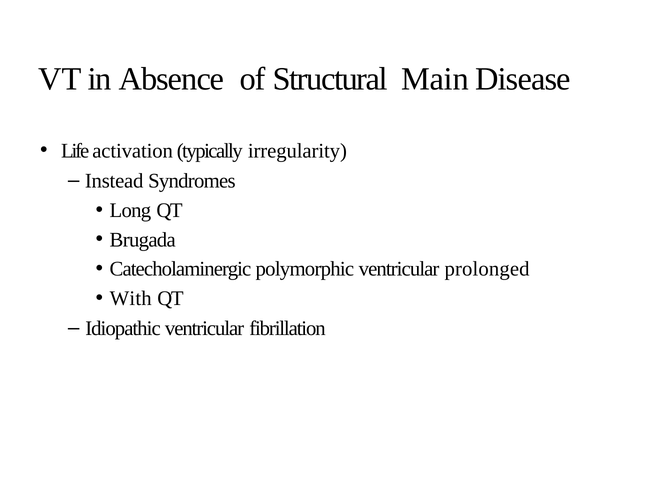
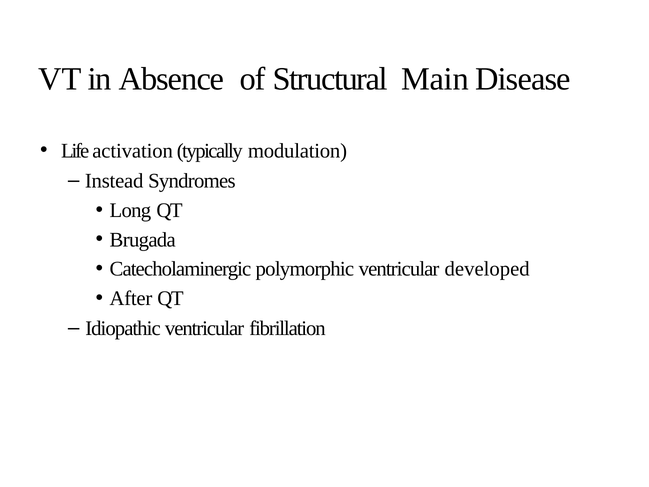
irregularity: irregularity -> modulation
prolonged: prolonged -> developed
With: With -> After
